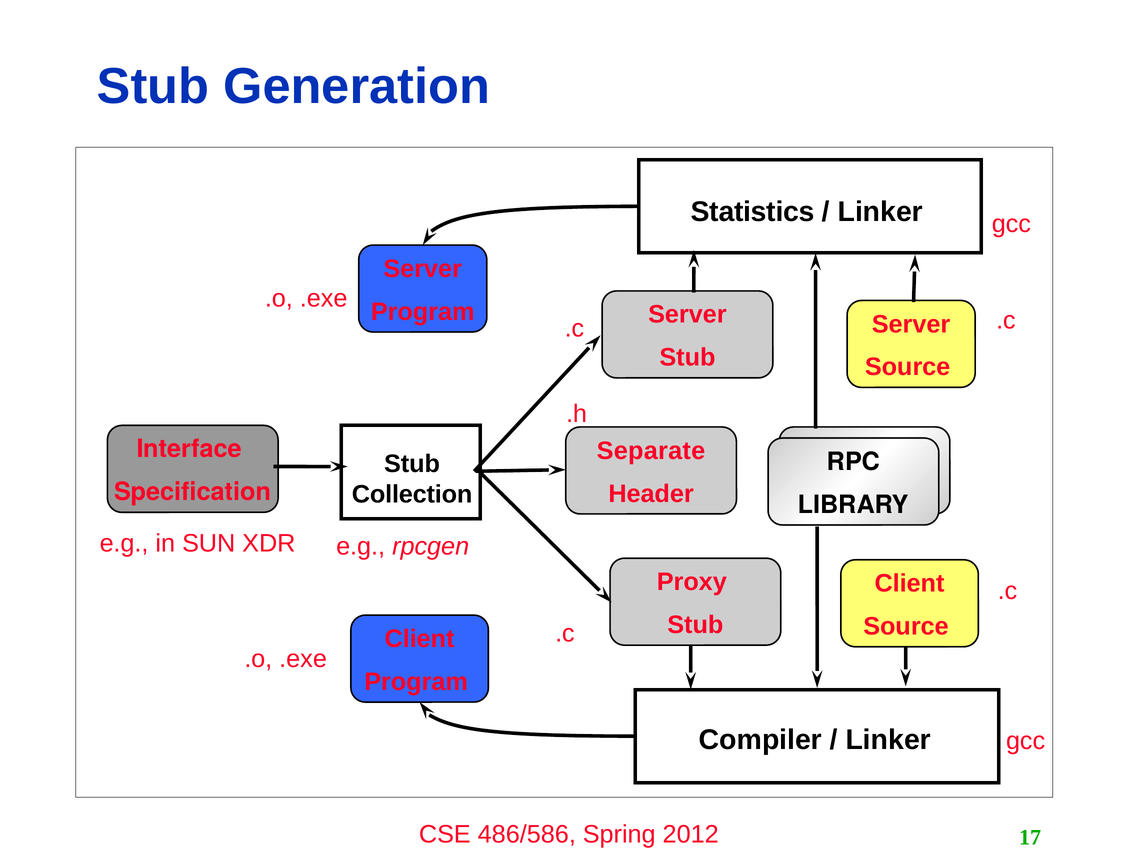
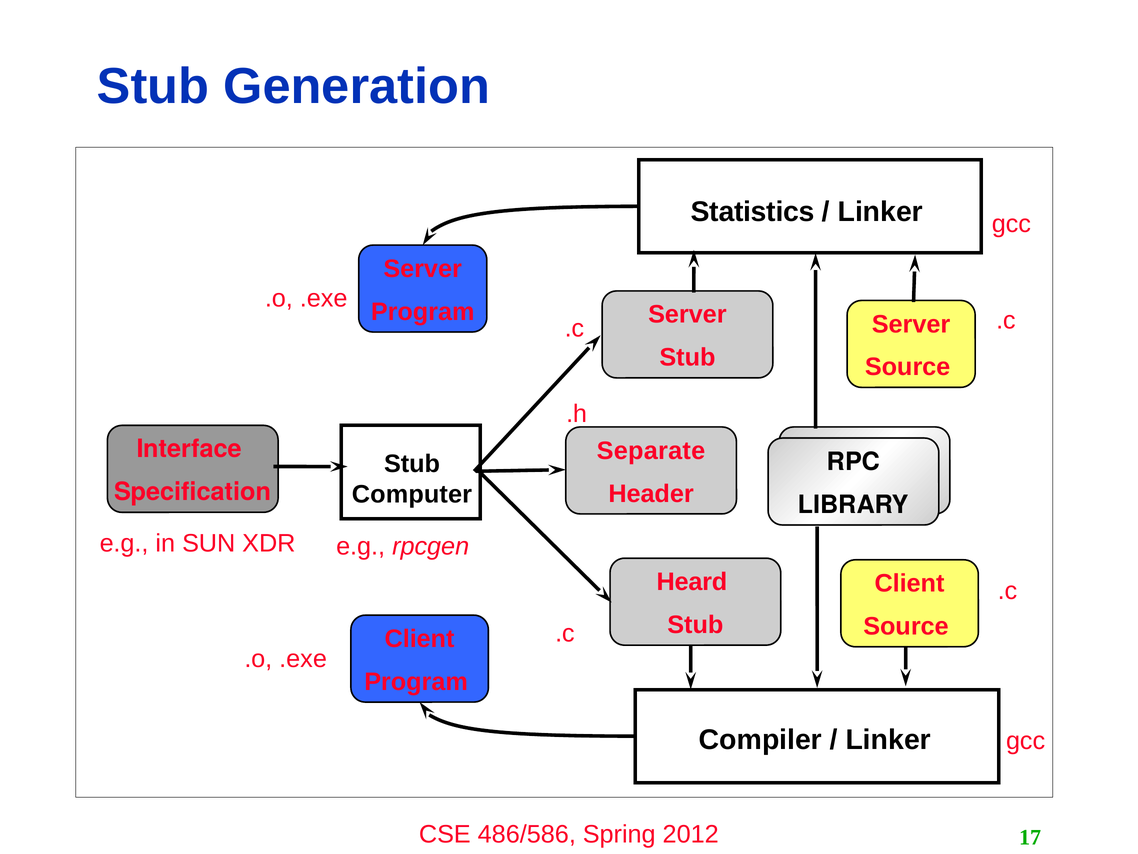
Collection: Collection -> Computer
Proxy: Proxy -> Heard
